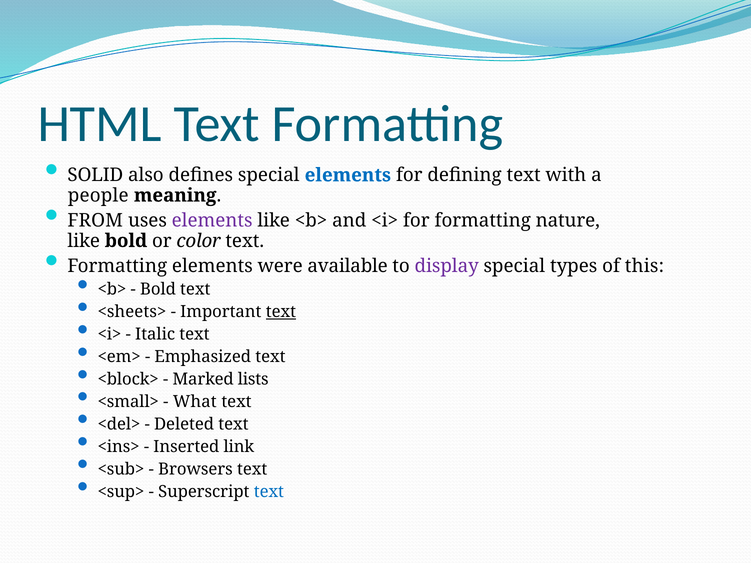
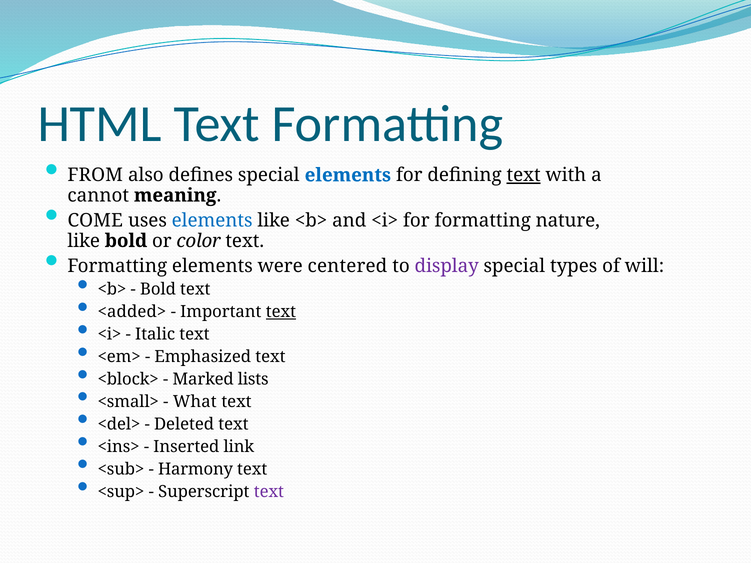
SOLID: SOLID -> FROM
text at (524, 175) underline: none -> present
people: people -> cannot
FROM: FROM -> COME
elements at (212, 221) colour: purple -> blue
available: available -> centered
this: this -> will
<sheets>: <sheets> -> <added>
Browsers: Browsers -> Harmony
text at (269, 492) colour: blue -> purple
